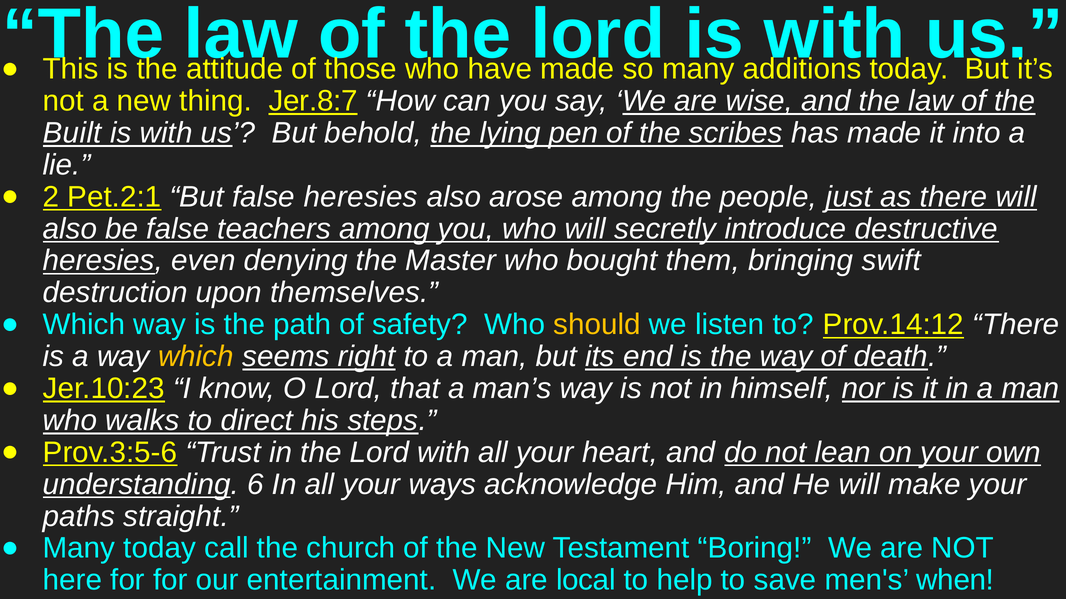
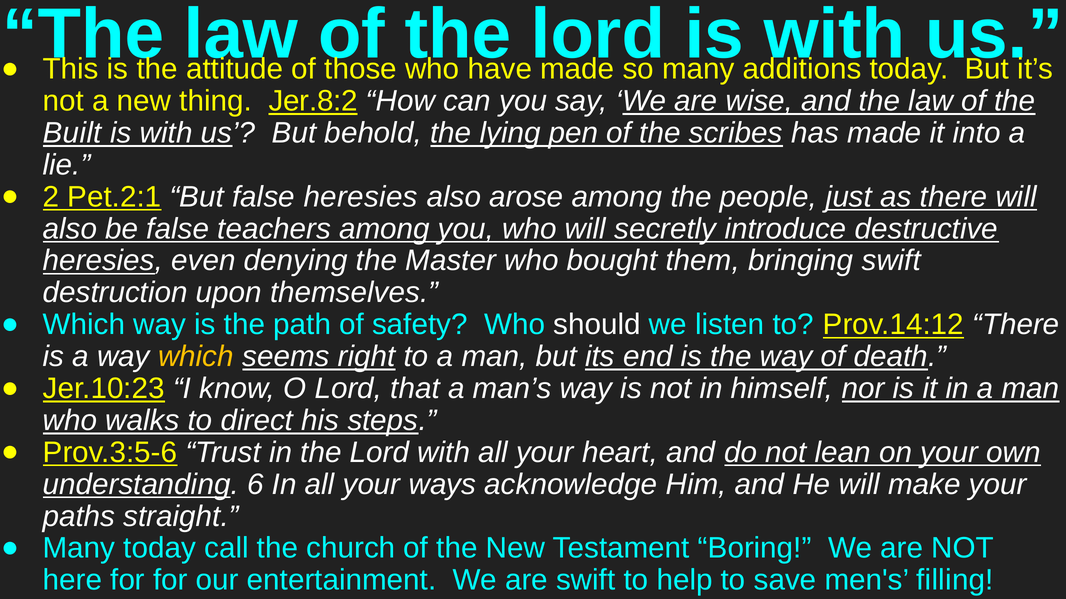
Jer.8:7: Jer.8:7 -> Jer.8:2
should colour: yellow -> white
are local: local -> swift
when: when -> filling
